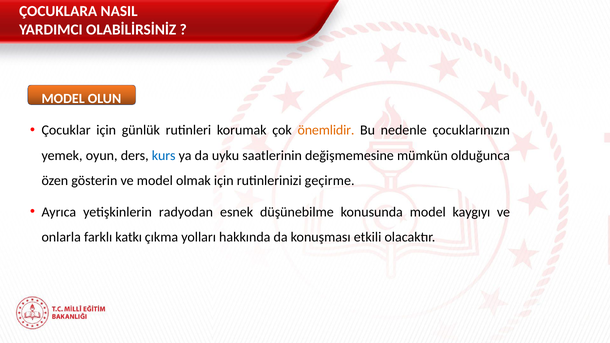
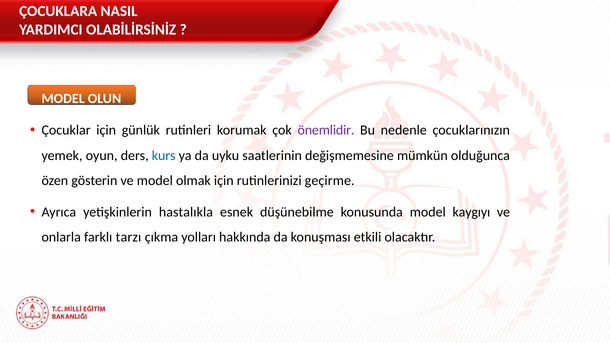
önemlidir colour: orange -> purple
radyodan: radyodan -> hastalıkla
katkı: katkı -> tarzı
